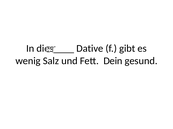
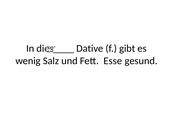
Dein: Dein -> Esse
